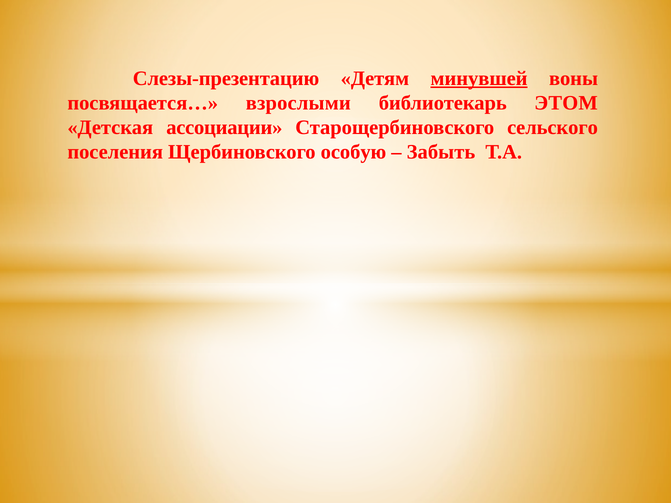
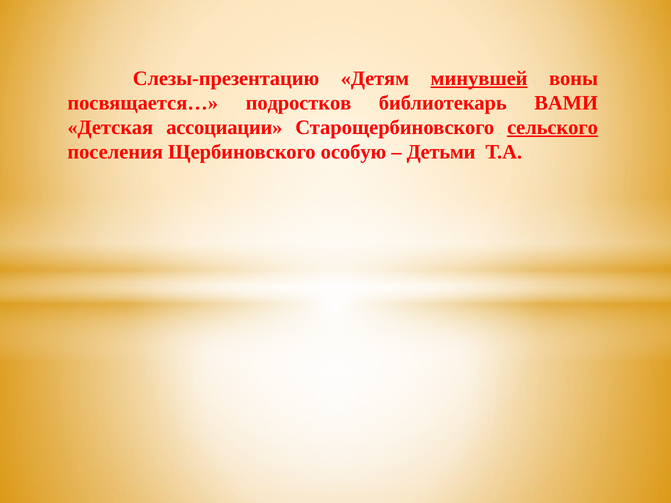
взрослыми: взрослыми -> подростков
ЭТОМ: ЭТОМ -> ВАМИ
сельского underline: none -> present
Забыть: Забыть -> Детьми
